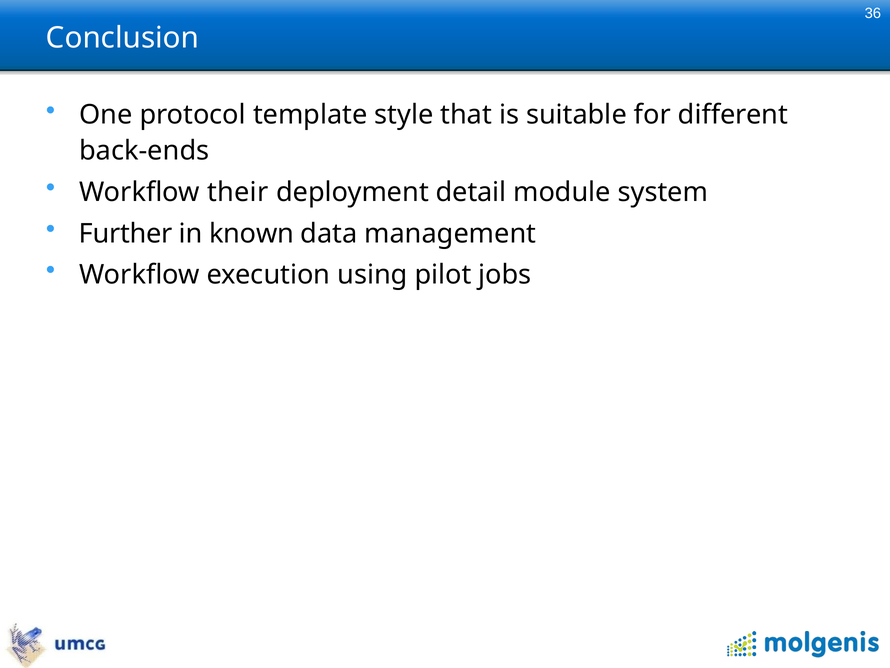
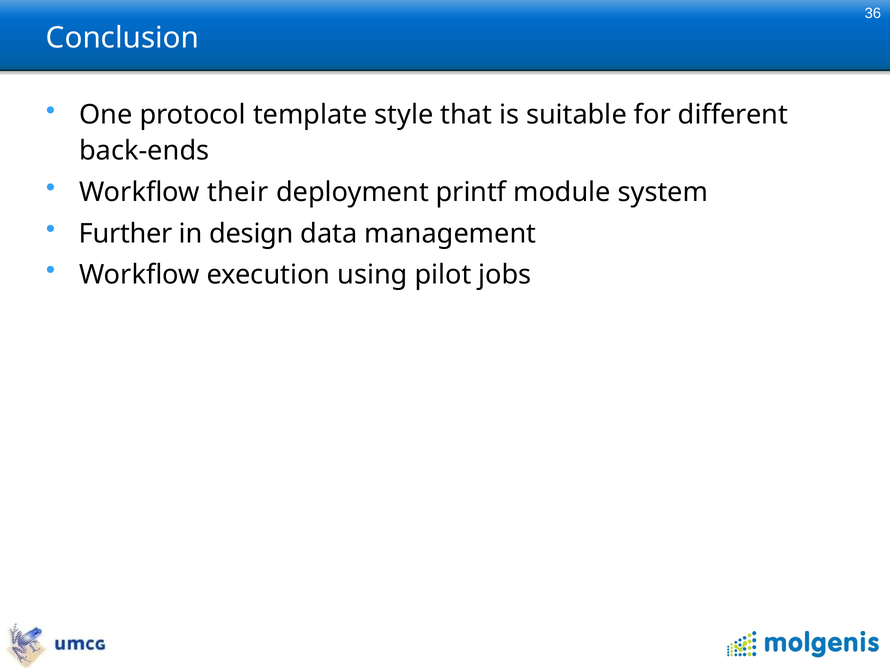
detail: detail -> printf
known: known -> design
